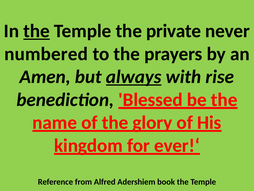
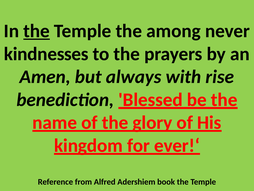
private: private -> among
numbered: numbered -> kindnesses
always underline: present -> none
